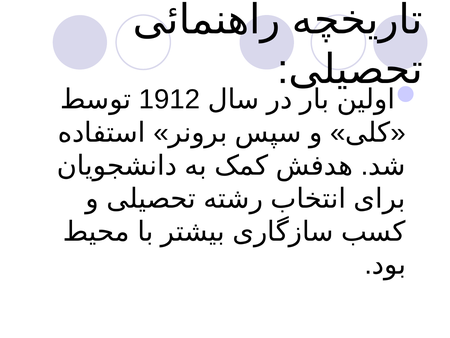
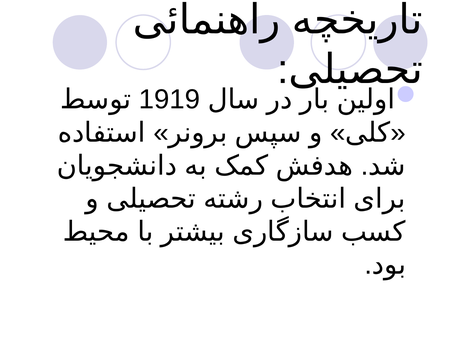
1912: 1912 -> 1919
